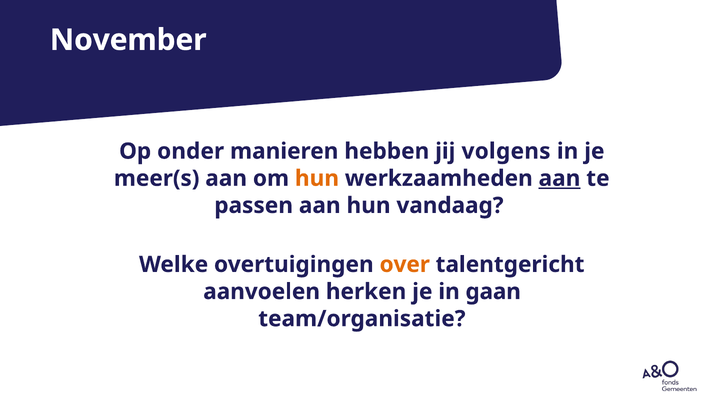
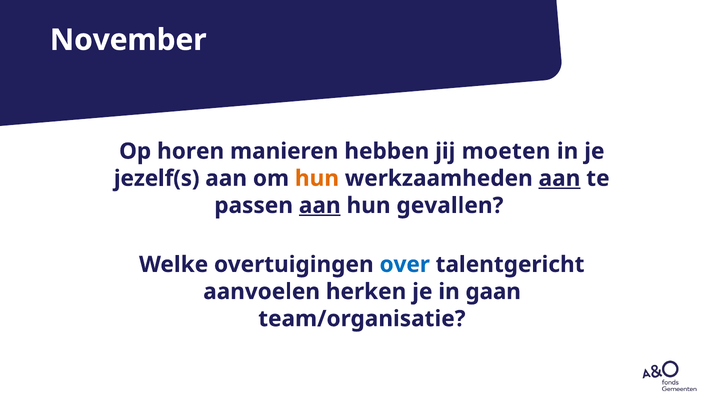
onder: onder -> horen
volgens: volgens -> moeten
meer(s: meer(s -> jezelf(s
aan at (320, 206) underline: none -> present
vandaag: vandaag -> gevallen
over colour: orange -> blue
